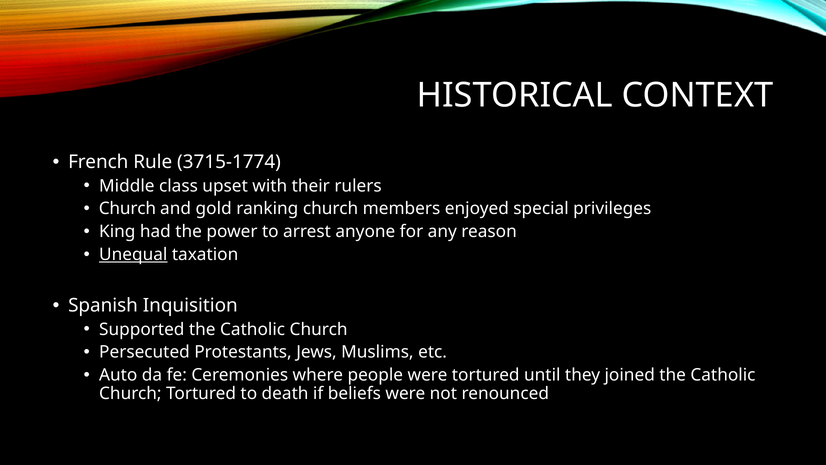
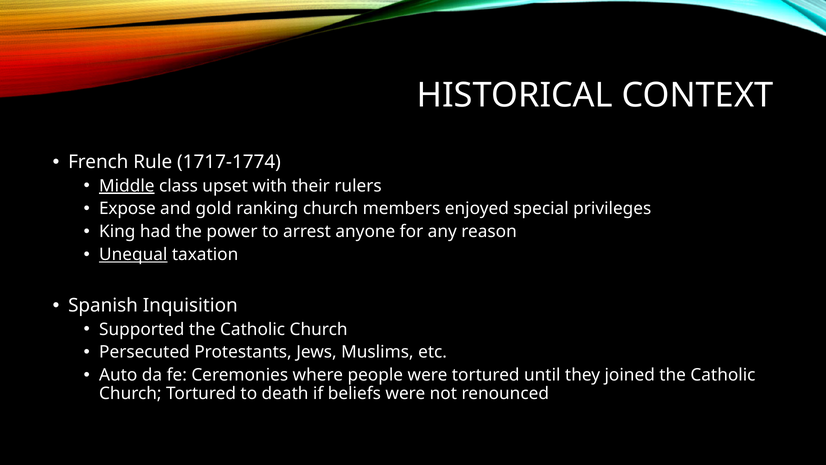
3715-1774: 3715-1774 -> 1717-1774
Middle underline: none -> present
Church at (127, 209): Church -> Expose
